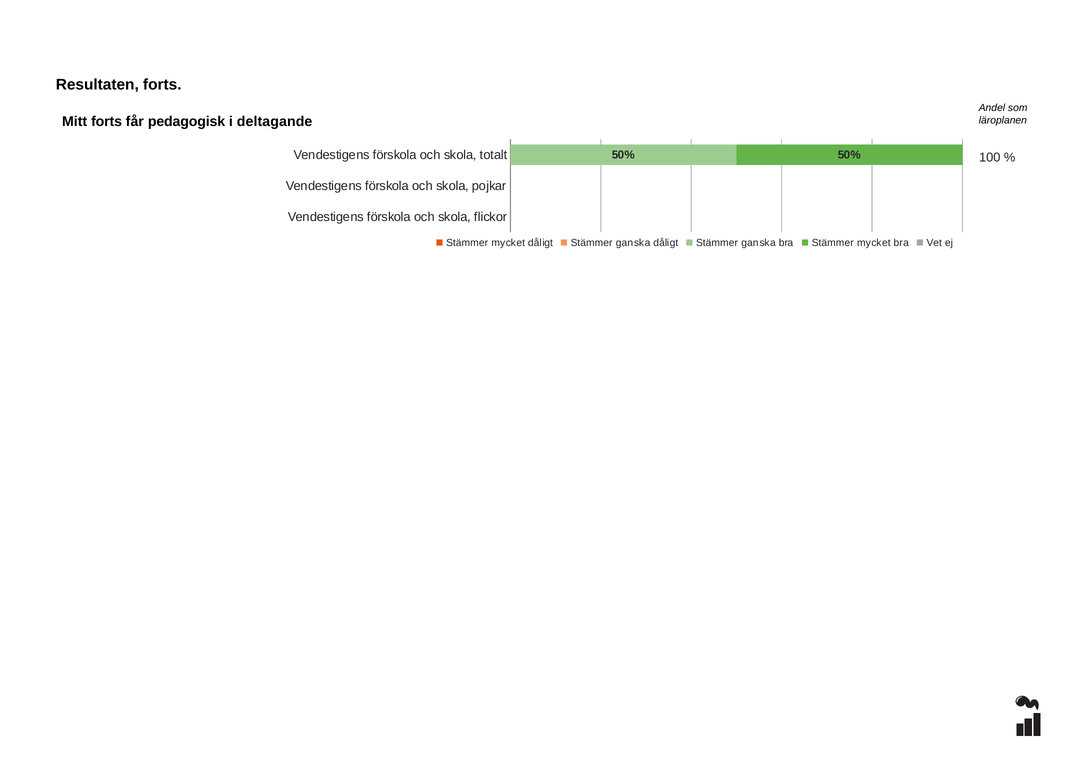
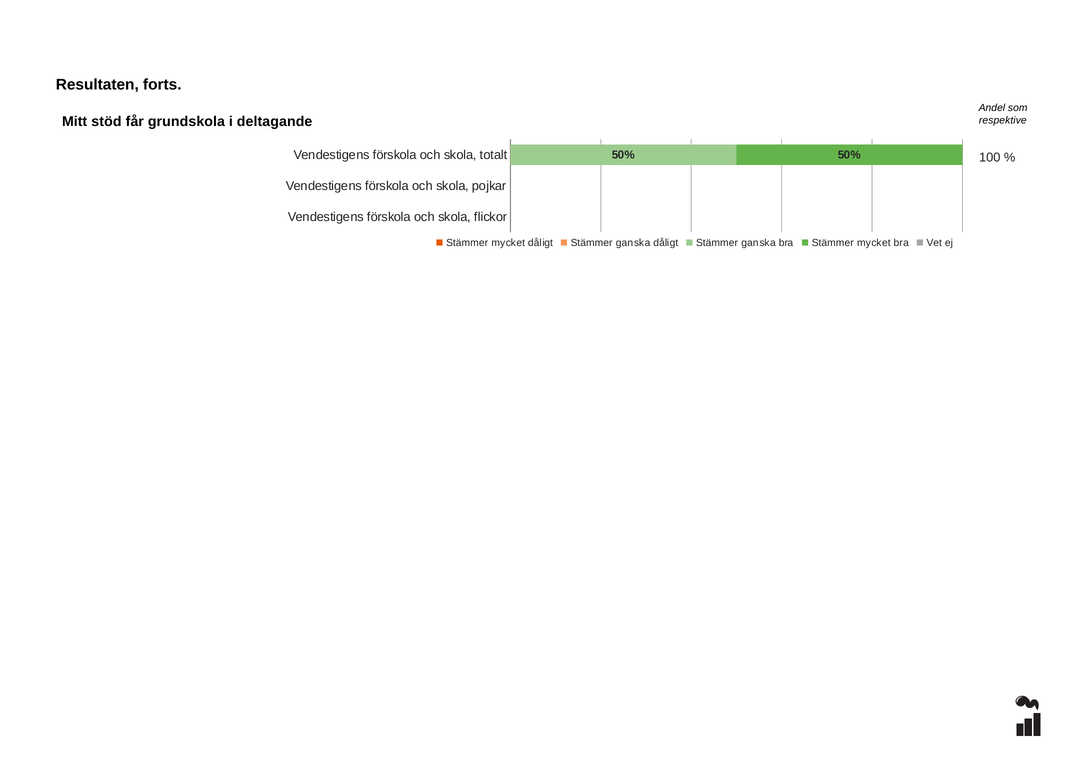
Mitt forts: forts -> stöd
pedagogisk: pedagogisk -> grundskola
läroplanen: läroplanen -> respektive
